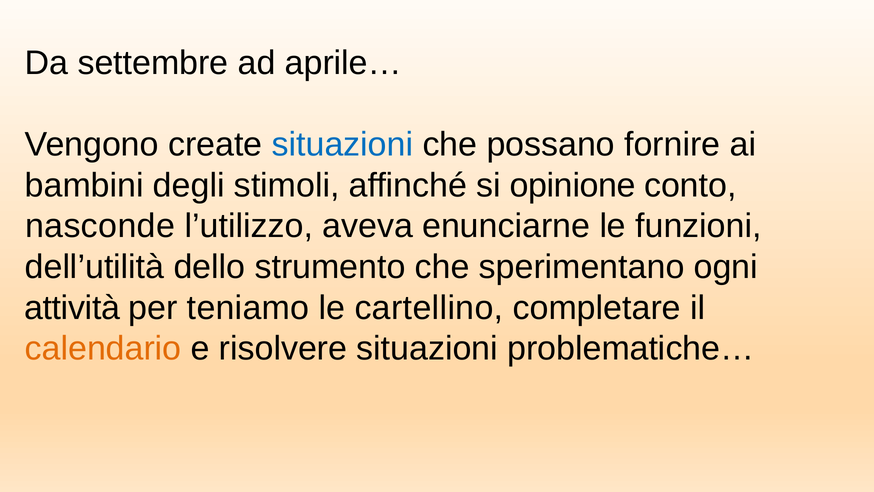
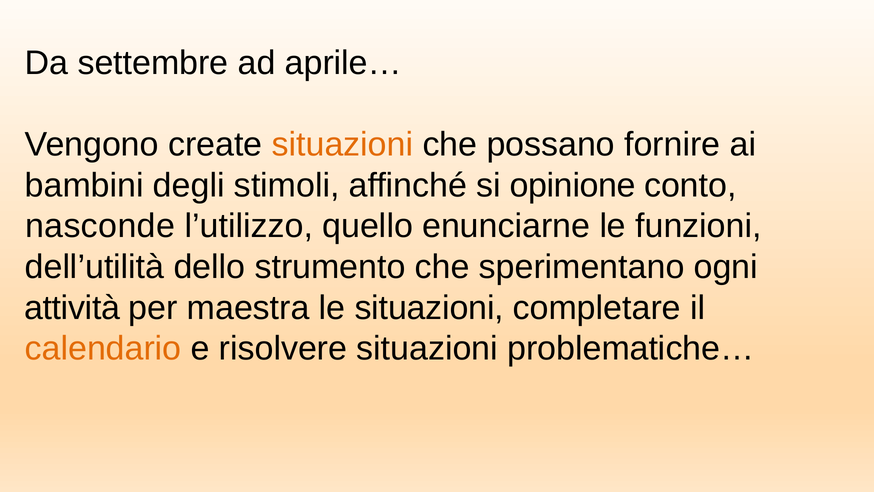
situazioni at (342, 144) colour: blue -> orange
aveva: aveva -> quello
teniamo: teniamo -> maestra
le cartellino: cartellino -> situazioni
